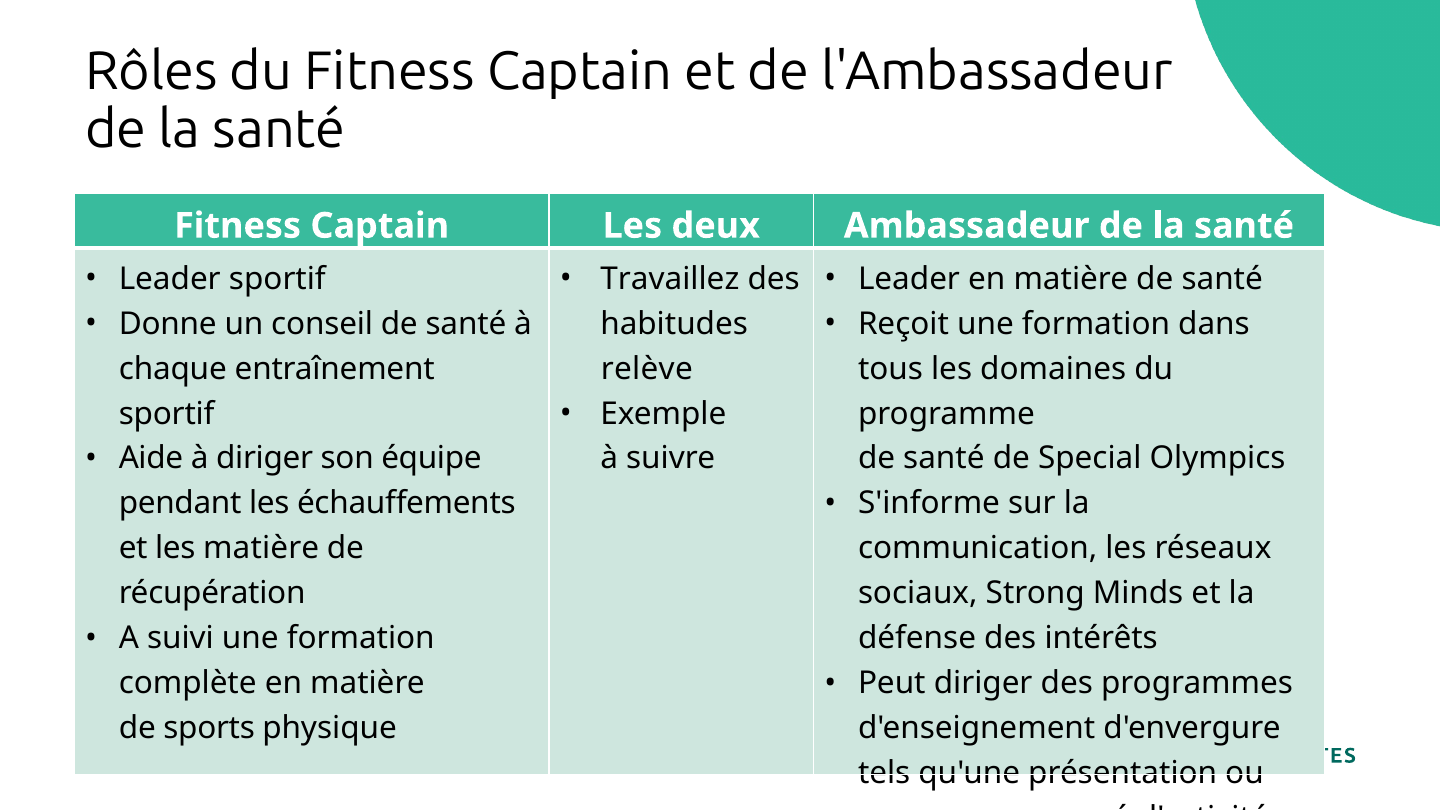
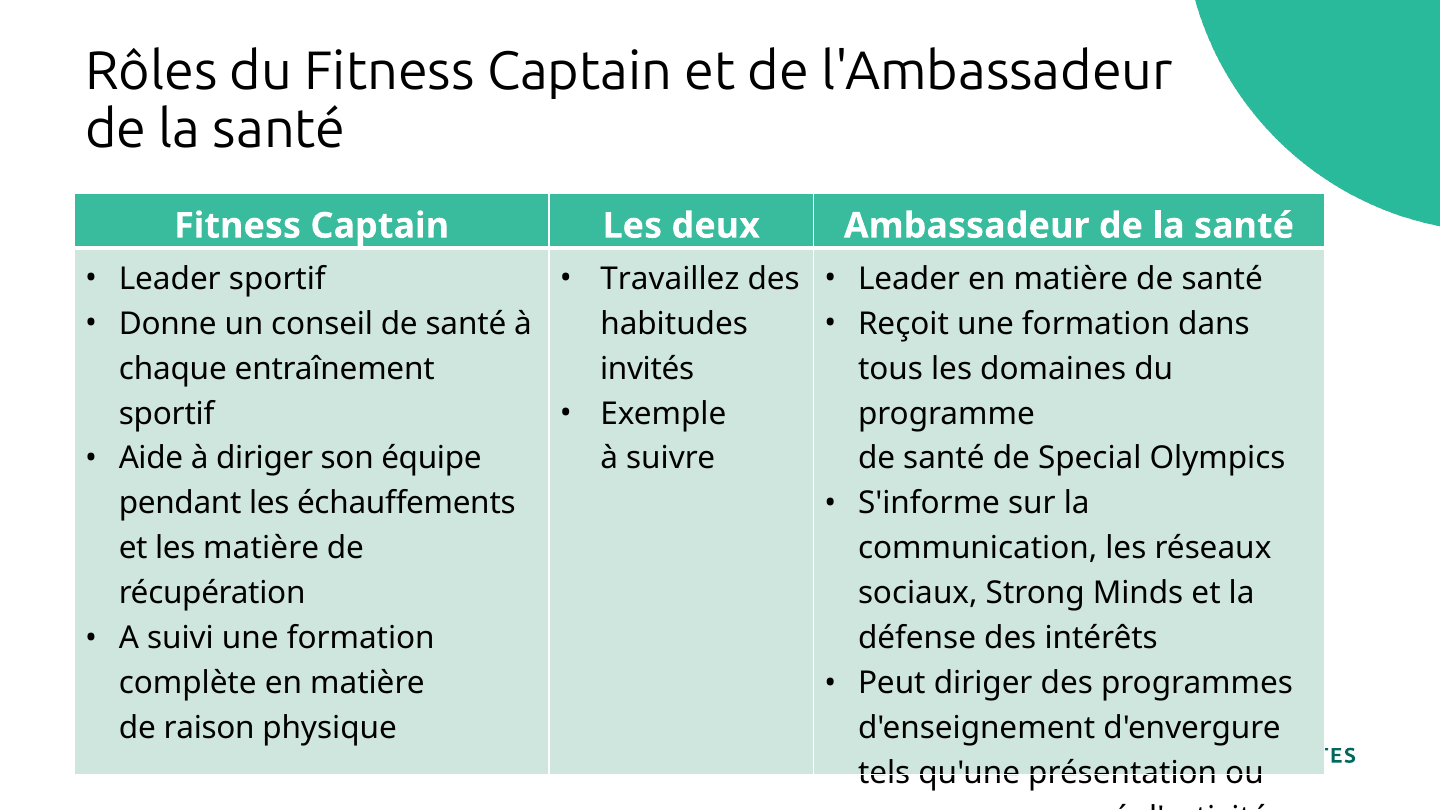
relève: relève -> invités
sports: sports -> raison
